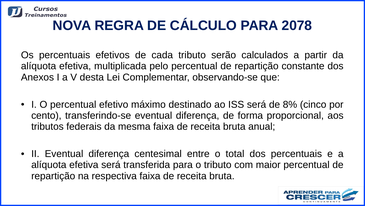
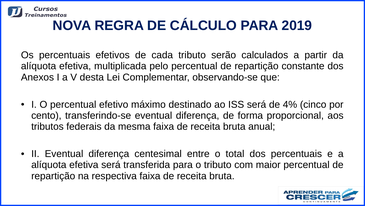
2078: 2078 -> 2019
8%: 8% -> 4%
